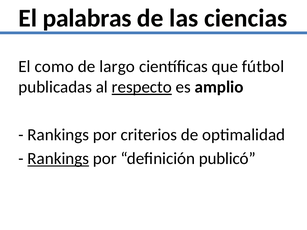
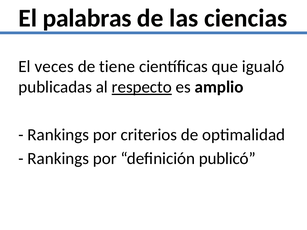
como: como -> veces
largo: largo -> tiene
fútbol: fútbol -> igualó
Rankings at (58, 159) underline: present -> none
